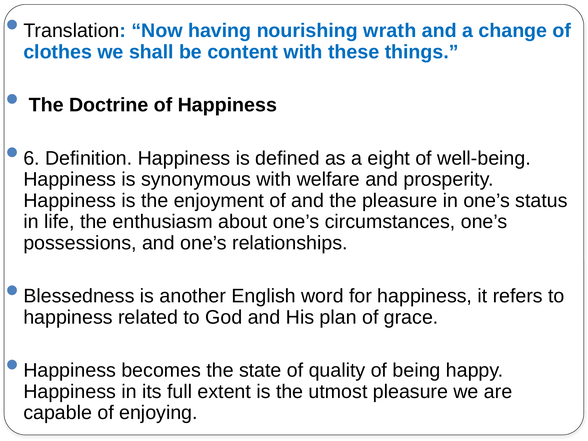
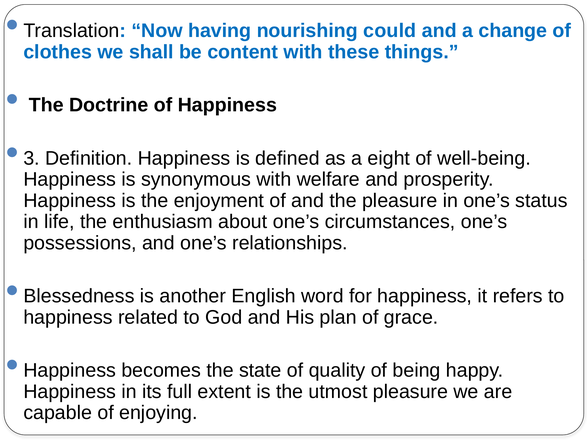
wrath: wrath -> could
6: 6 -> 3
